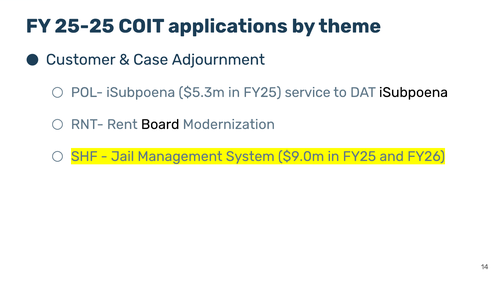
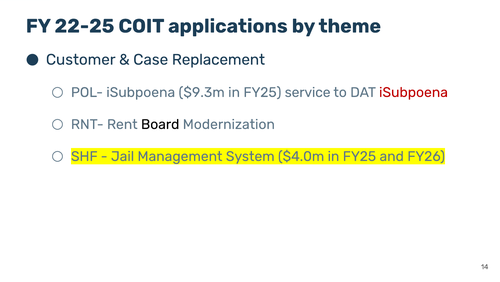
25-25: 25-25 -> 22-25
Adjournment: Adjournment -> Replacement
$5.3m: $5.3m -> $9.3m
iSubpoena at (413, 92) colour: black -> red
$9.0m: $9.0m -> $4.0m
